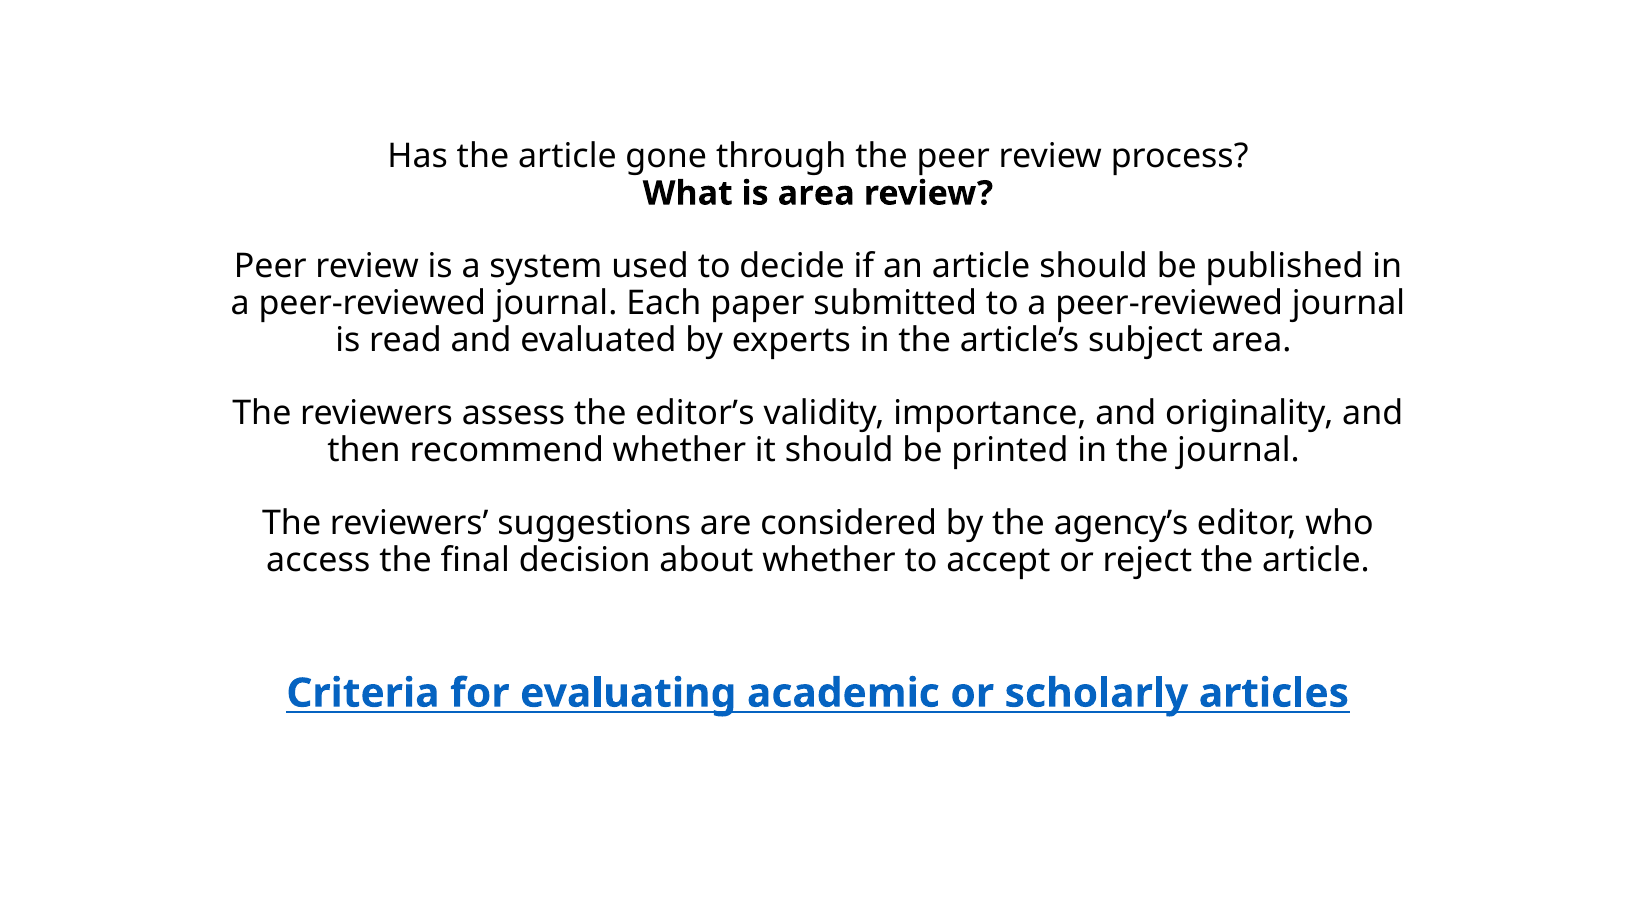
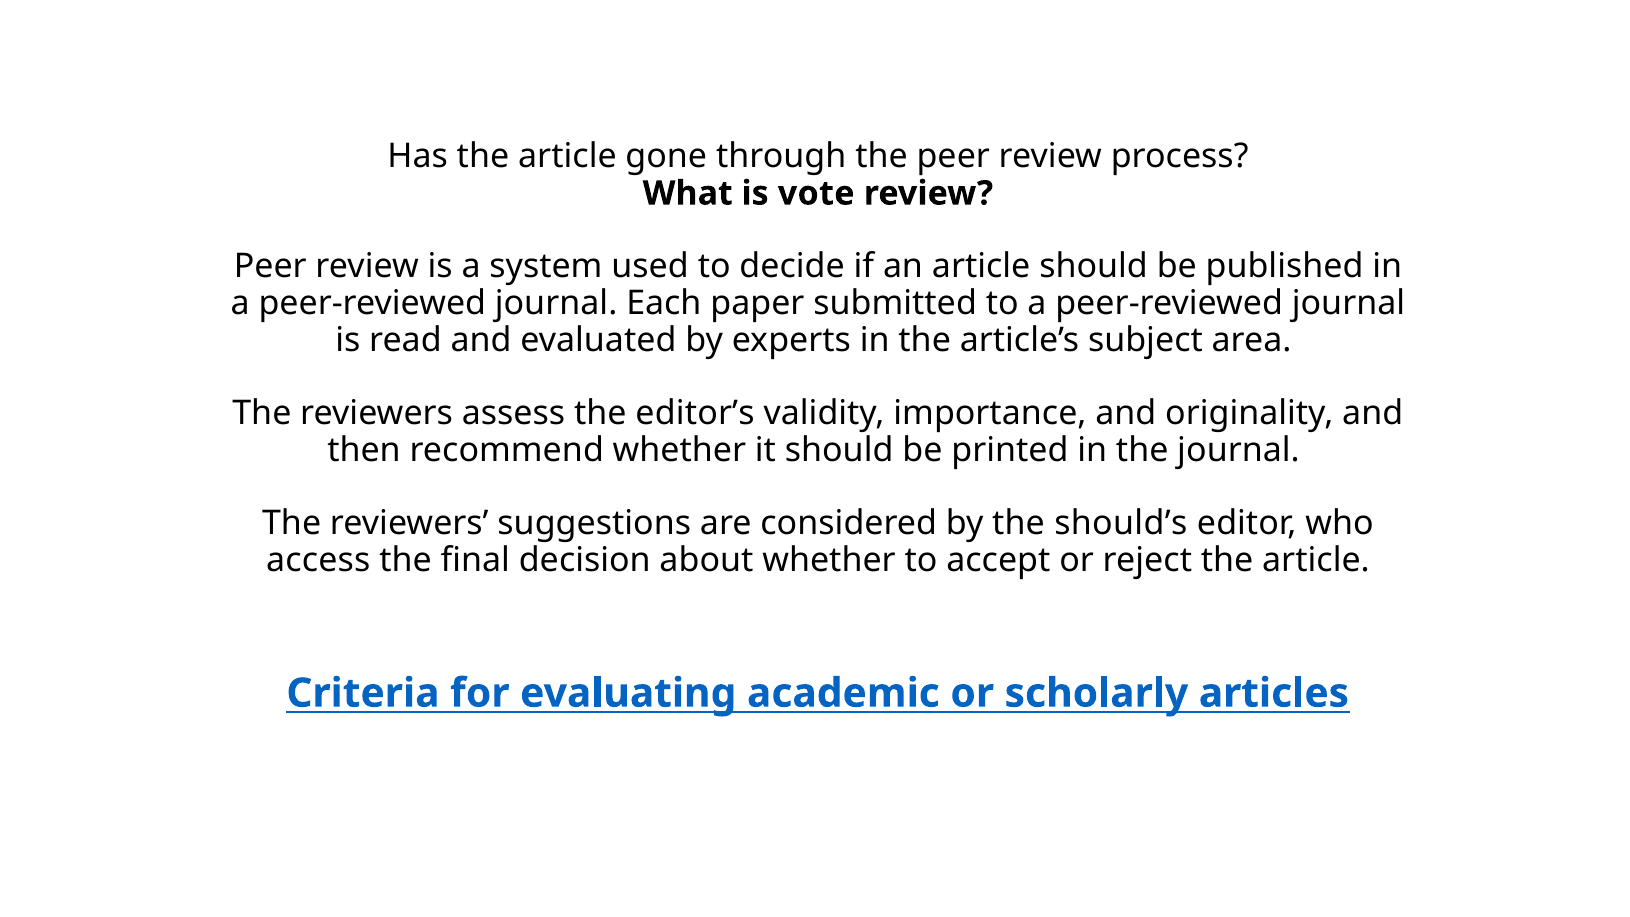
is area: area -> vote
agency’s: agency’s -> should’s
